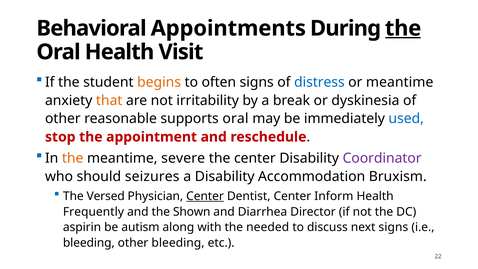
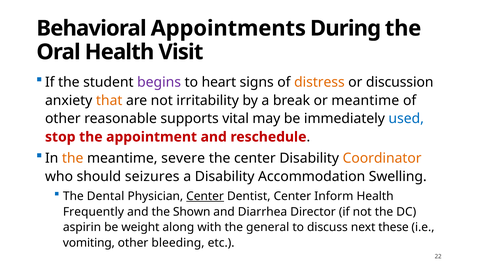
the at (403, 28) underline: present -> none
begins colour: orange -> purple
often: often -> heart
distress colour: blue -> orange
or meantime: meantime -> discussion
or dyskinesia: dyskinesia -> meantime
supports oral: oral -> vital
Coordinator colour: purple -> orange
Bruxism: Bruxism -> Swelling
Versed: Versed -> Dental
autism: autism -> weight
needed: needed -> general
next signs: signs -> these
bleeding at (89, 243): bleeding -> vomiting
